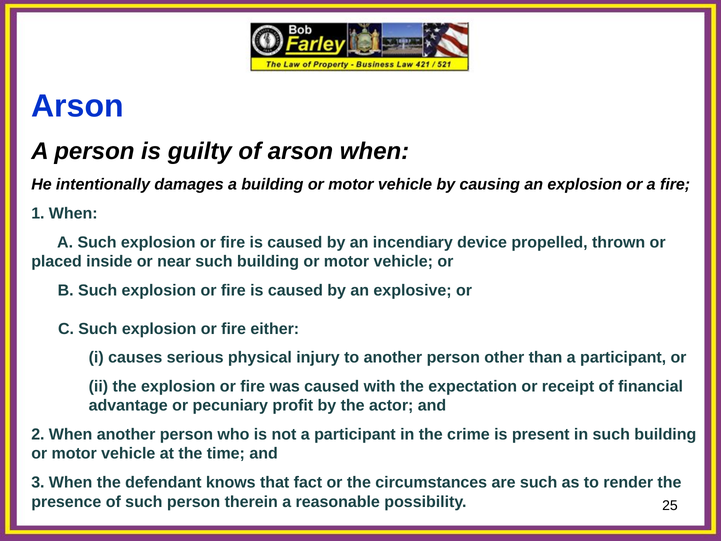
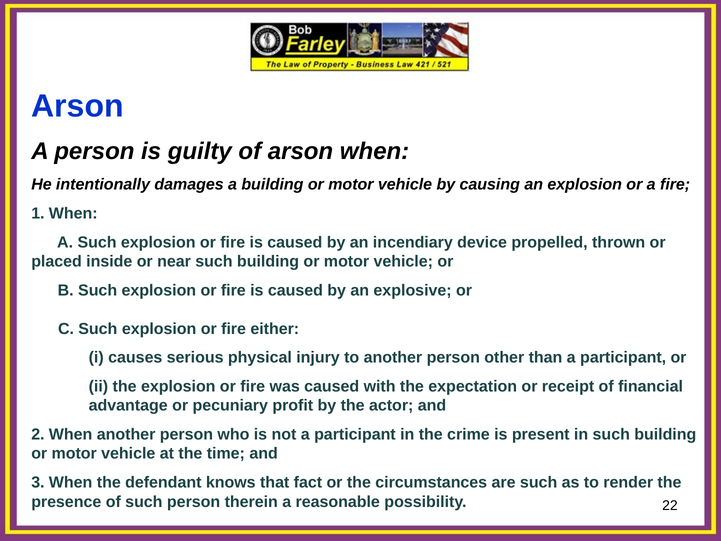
25: 25 -> 22
